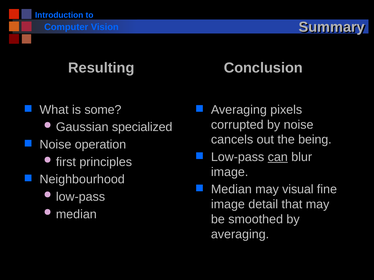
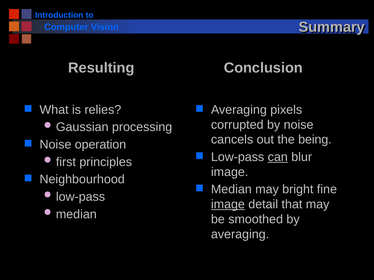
some: some -> relies
specialized: specialized -> processing
visual: visual -> bright
image at (228, 205) underline: none -> present
